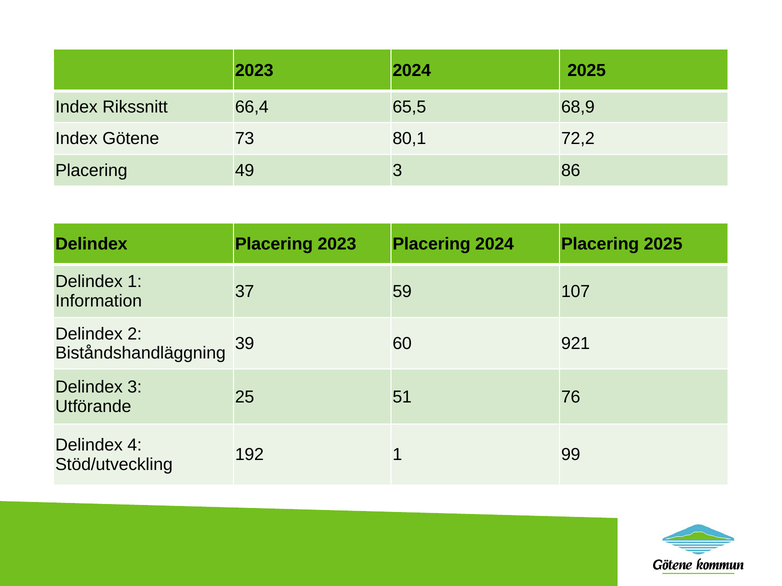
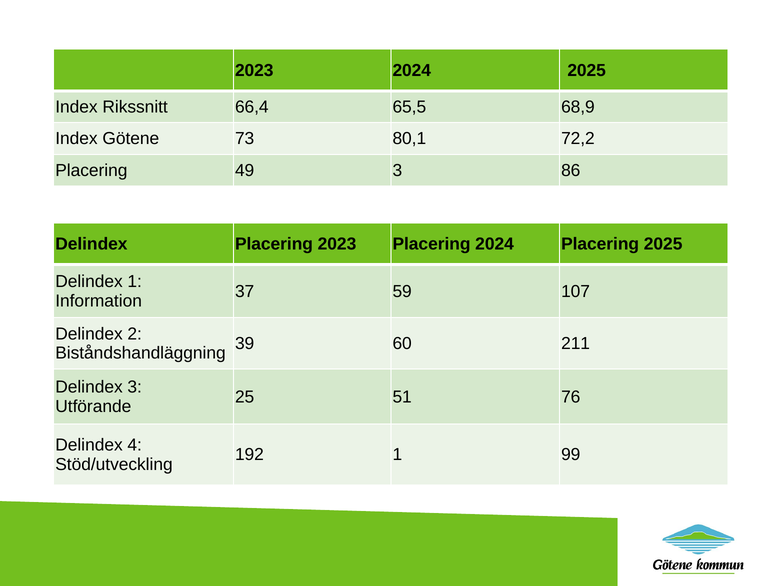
921: 921 -> 211
